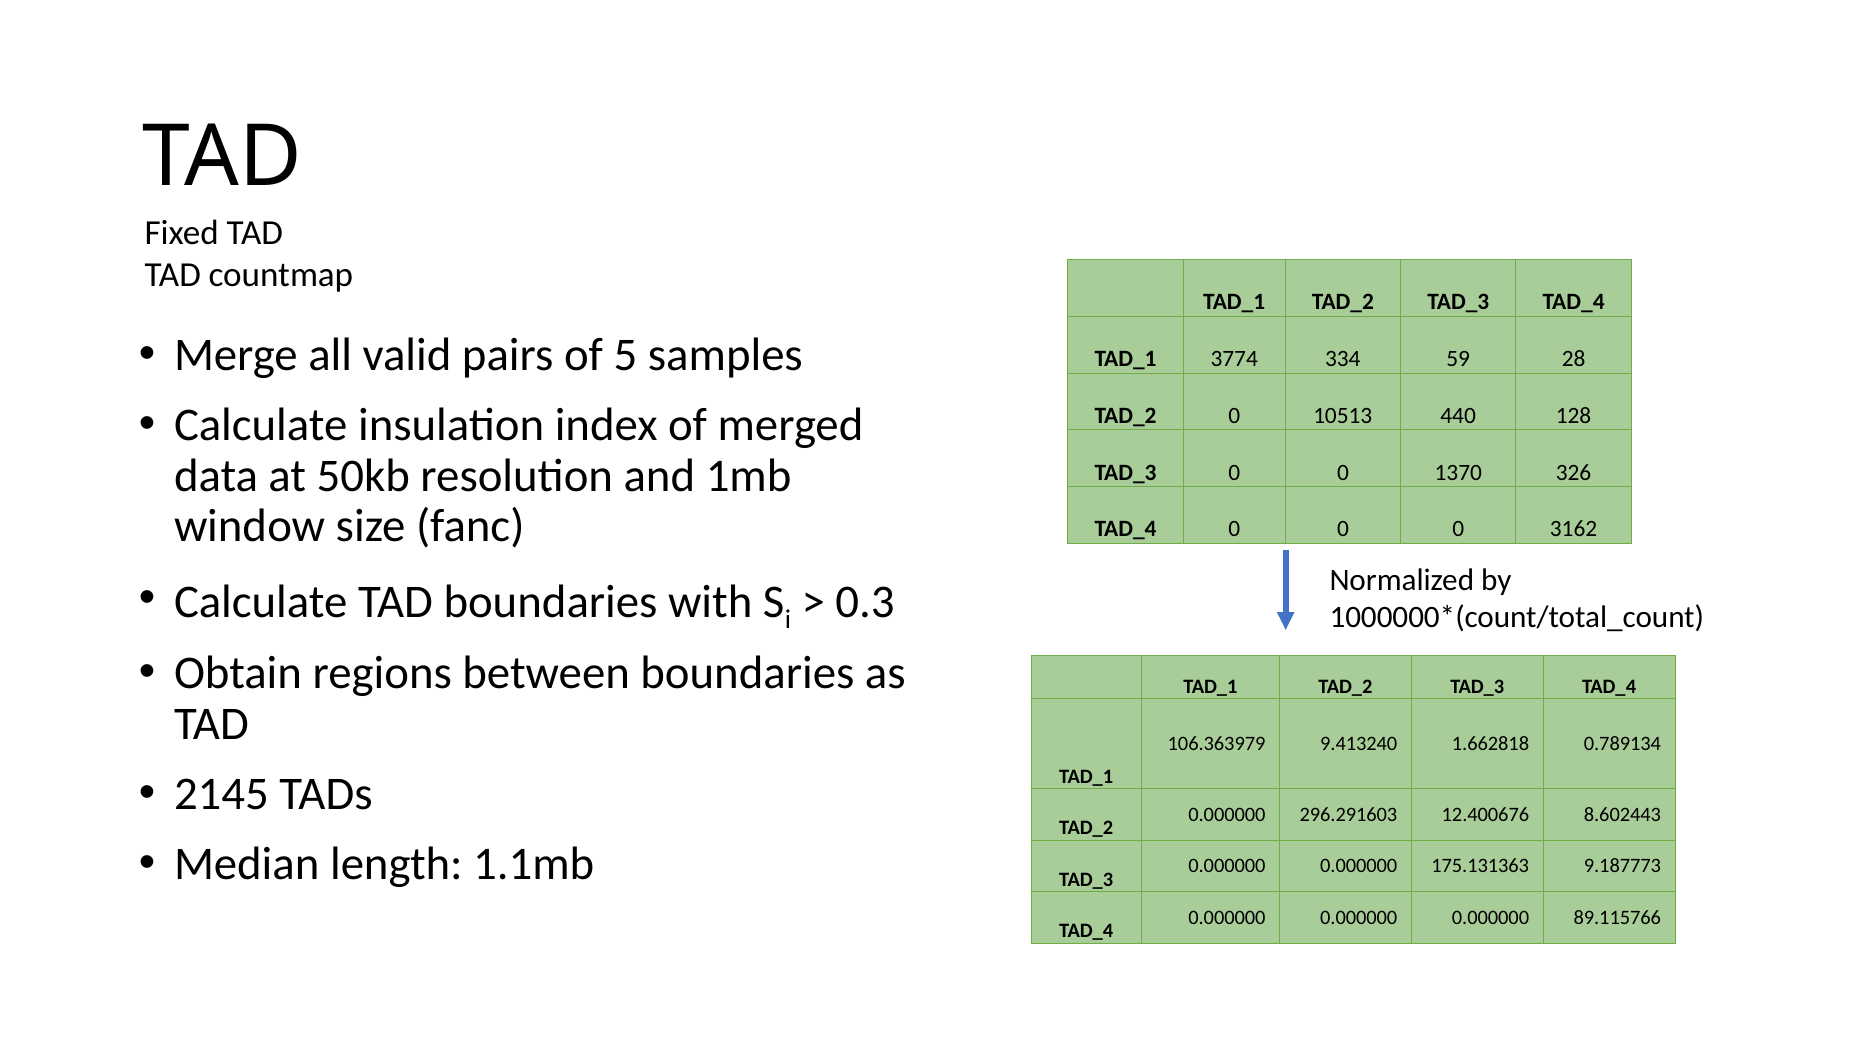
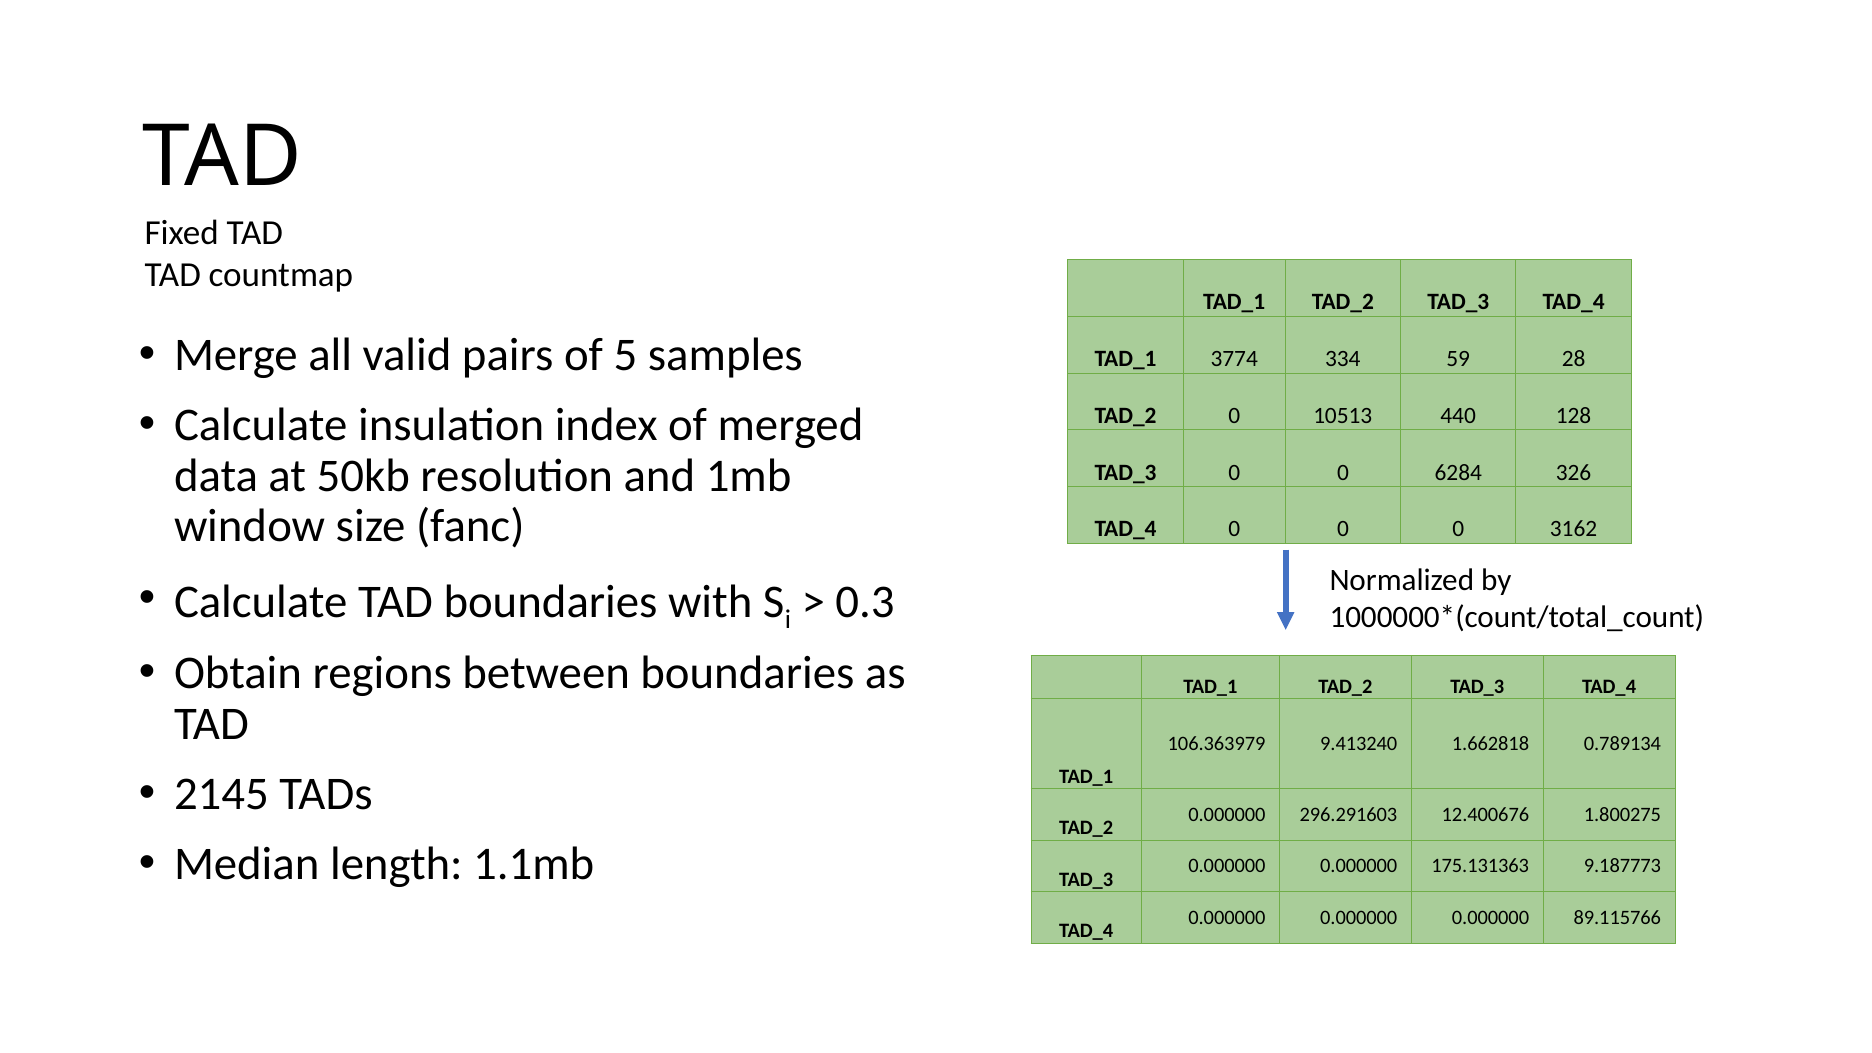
1370: 1370 -> 6284
8.602443: 8.602443 -> 1.800275
